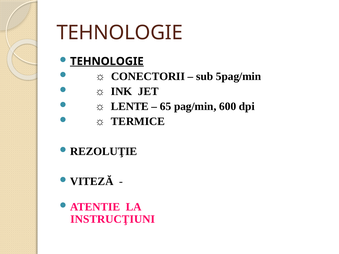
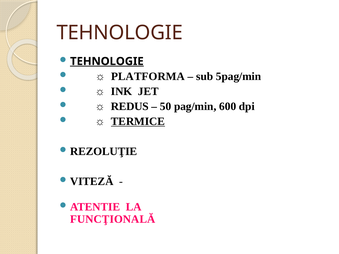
CONECTORII: CONECTORII -> PLATFORMA
LENTE: LENTE -> REDUS
65: 65 -> 50
TERMICE underline: none -> present
INSTRUCŢIUNI: INSTRUCŢIUNI -> FUNCŢIONALĂ
